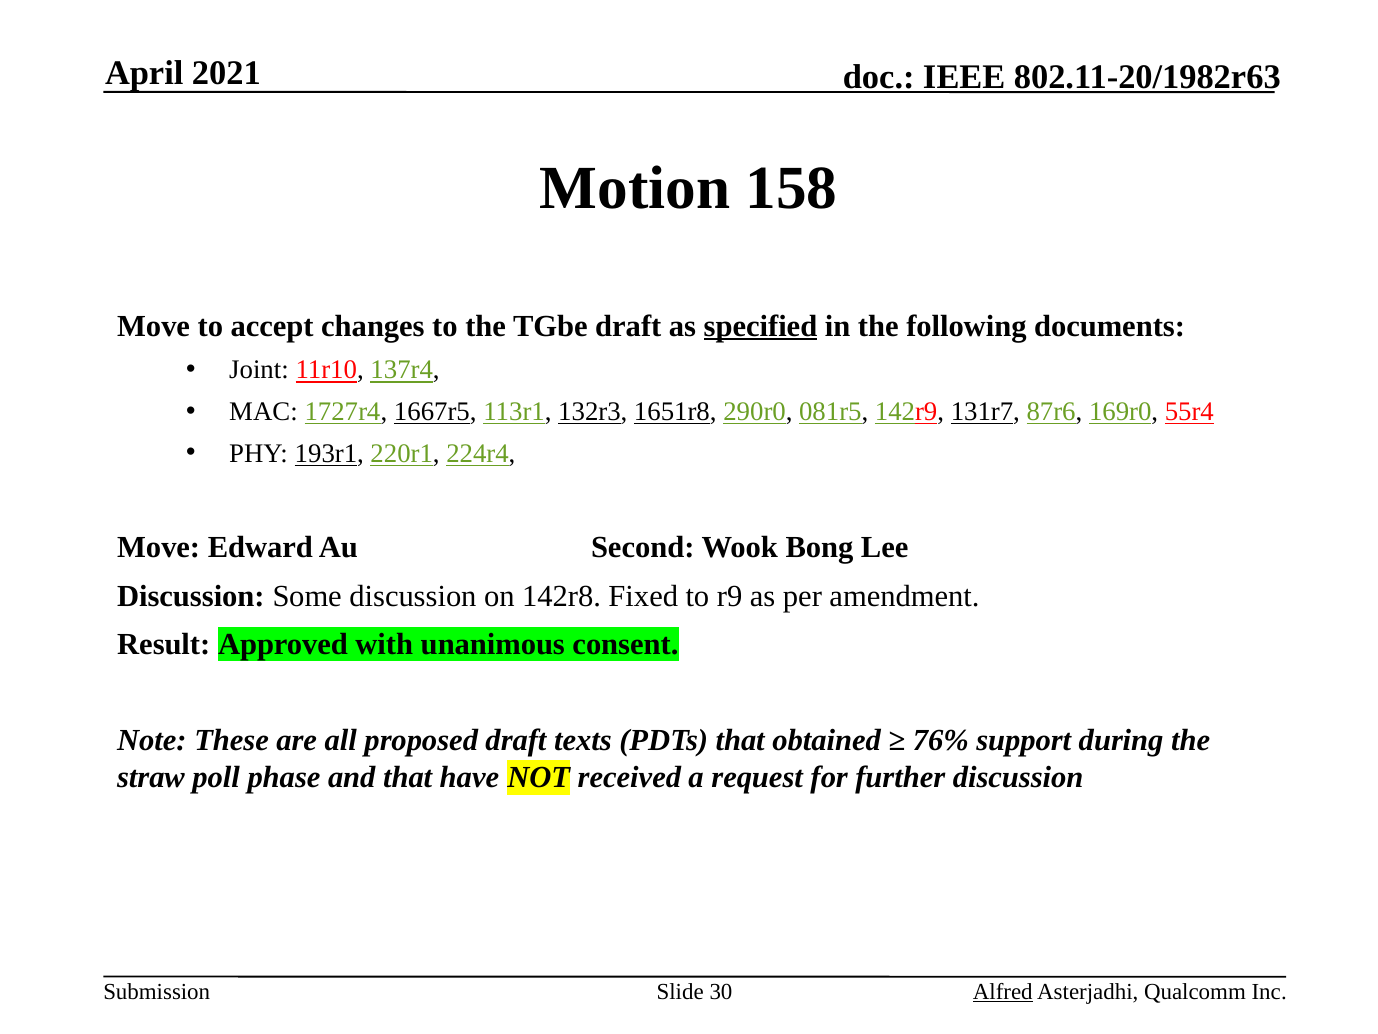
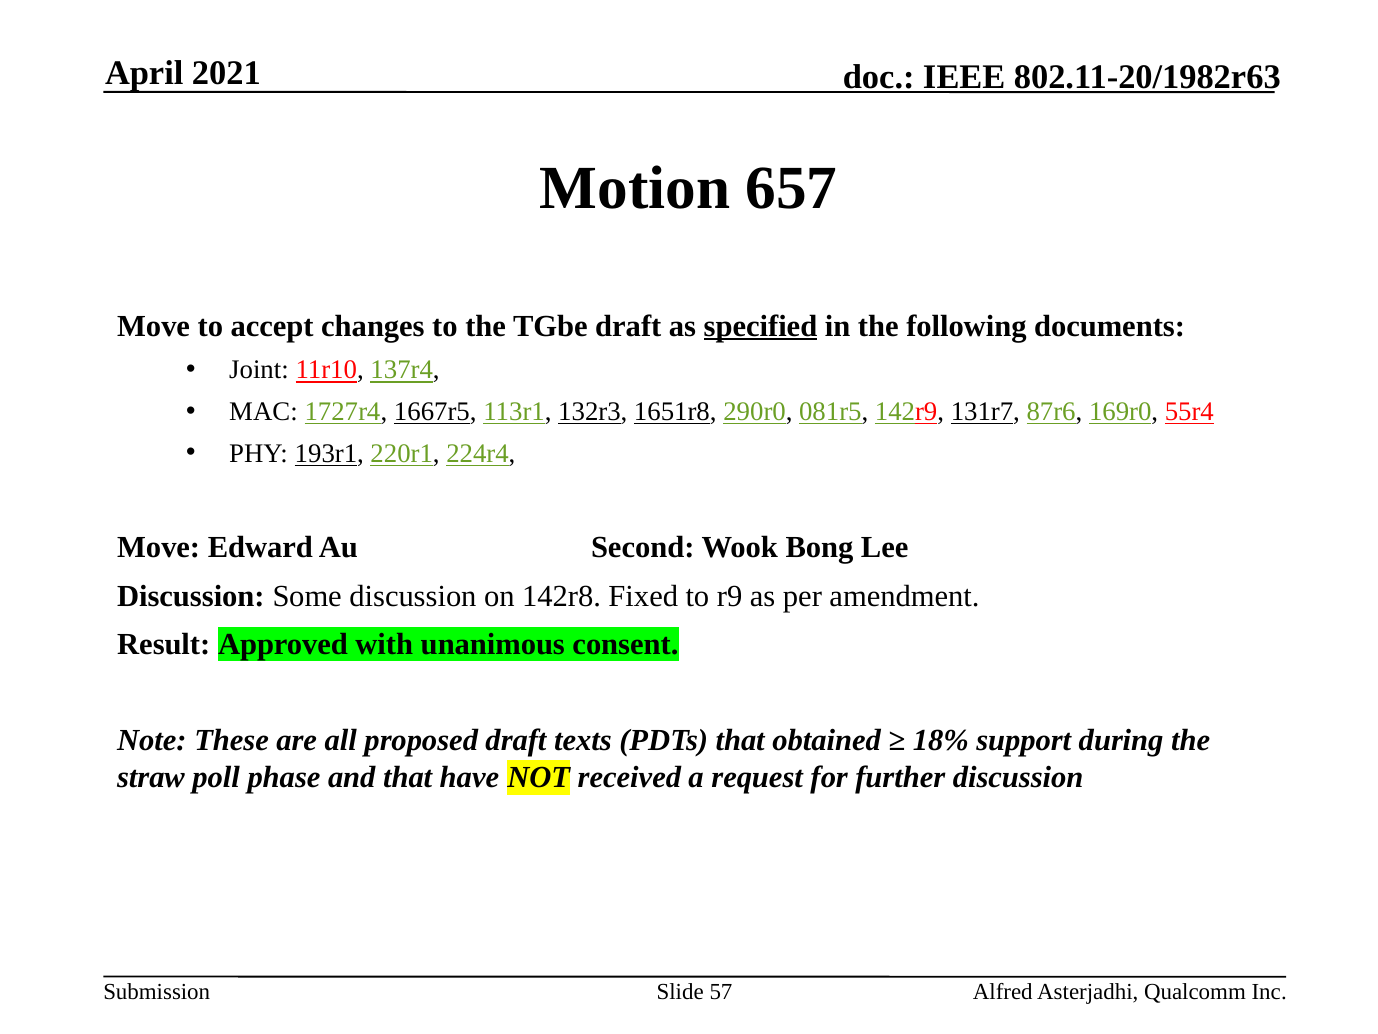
158: 158 -> 657
76%: 76% -> 18%
30: 30 -> 57
Alfred underline: present -> none
